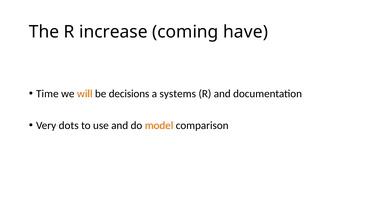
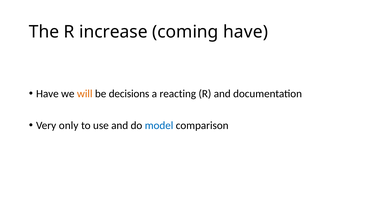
Time at (47, 93): Time -> Have
systems: systems -> reacting
dots: dots -> only
model colour: orange -> blue
